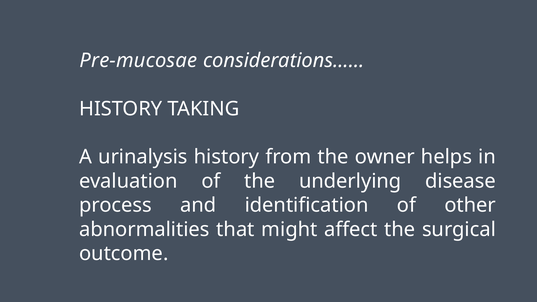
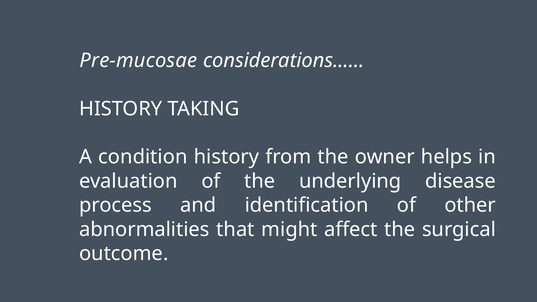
urinalysis: urinalysis -> condition
